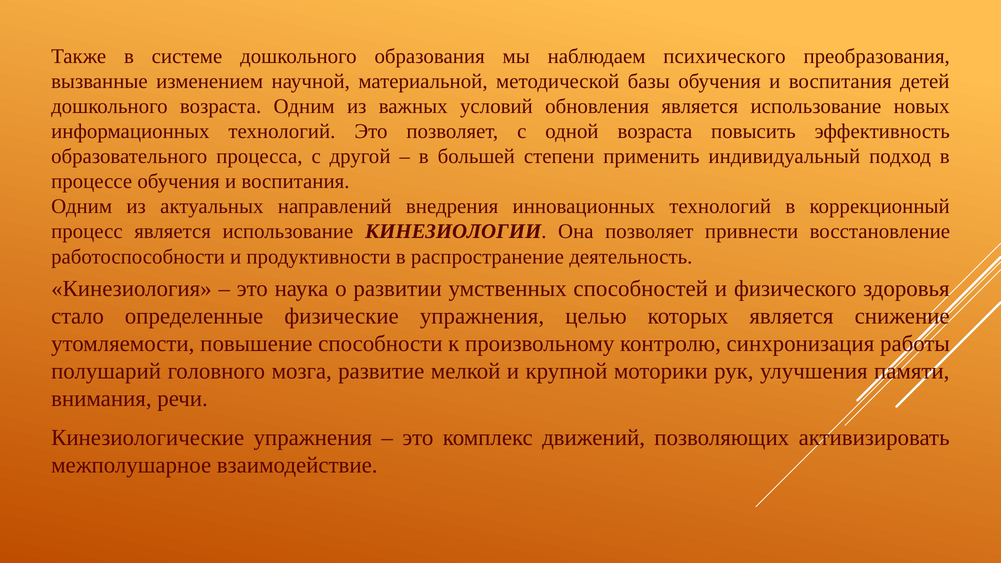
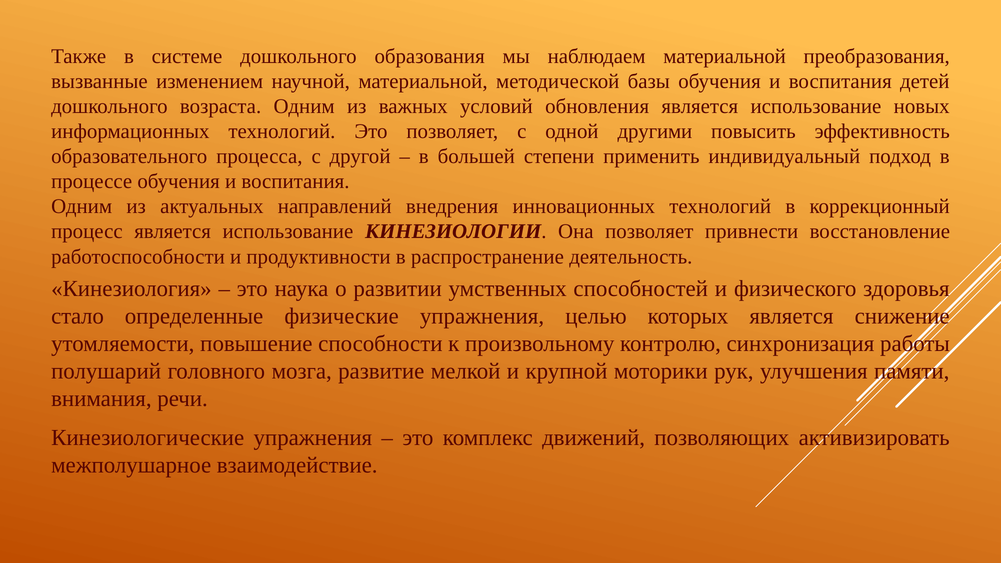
наблюдаем психического: психического -> материальной
одной возраста: возраста -> другими
